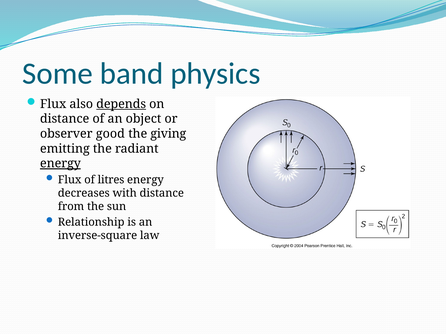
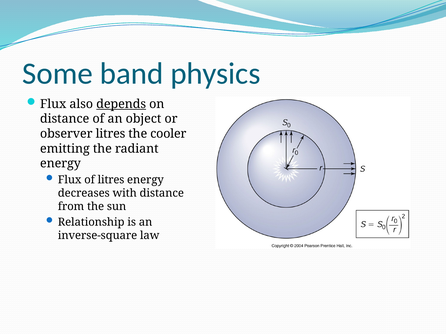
observer good: good -> litres
giving: giving -> cooler
energy at (60, 164) underline: present -> none
